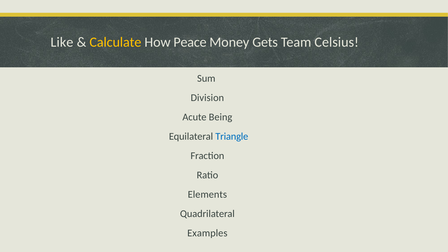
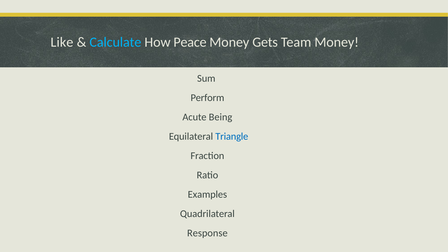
Calculate colour: yellow -> light blue
Team Celsius: Celsius -> Money
Division: Division -> Perform
Elements: Elements -> Examples
Examples: Examples -> Response
